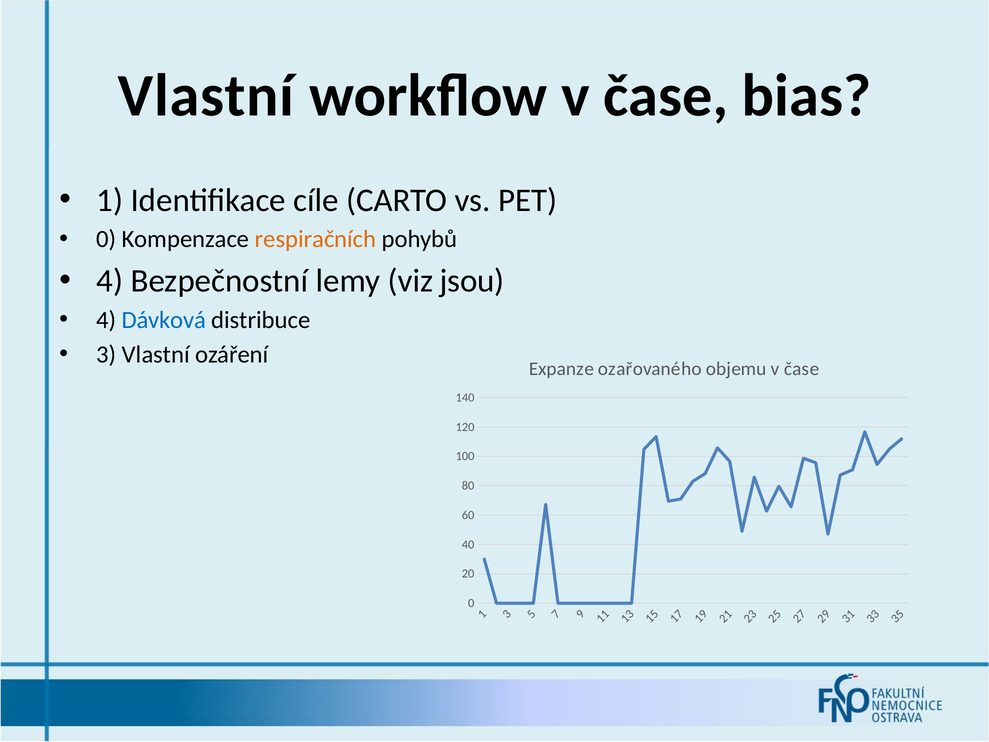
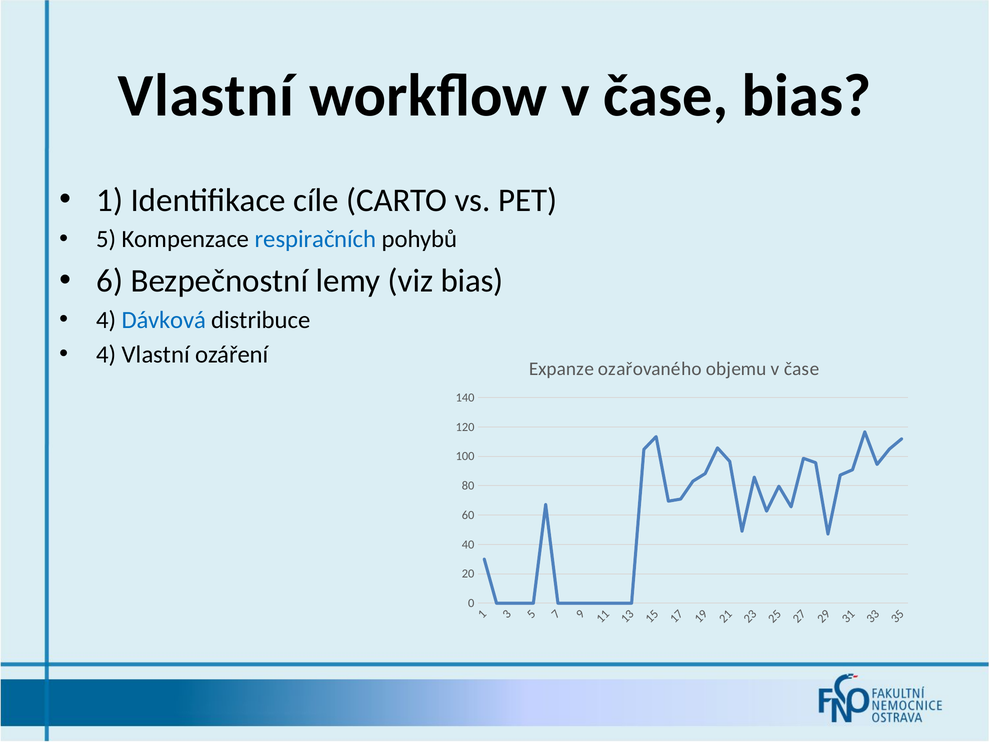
0 at (106, 239): 0 -> 5
respiračních colour: orange -> blue
4 at (110, 281): 4 -> 6
viz jsou: jsou -> bias
3 at (106, 354): 3 -> 4
